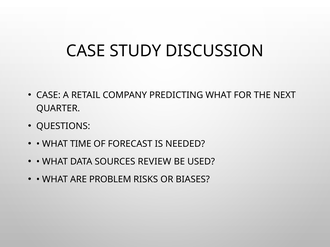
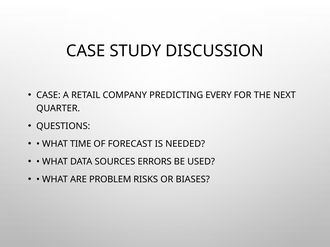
PREDICTING WHAT: WHAT -> EVERY
REVIEW: REVIEW -> ERRORS
